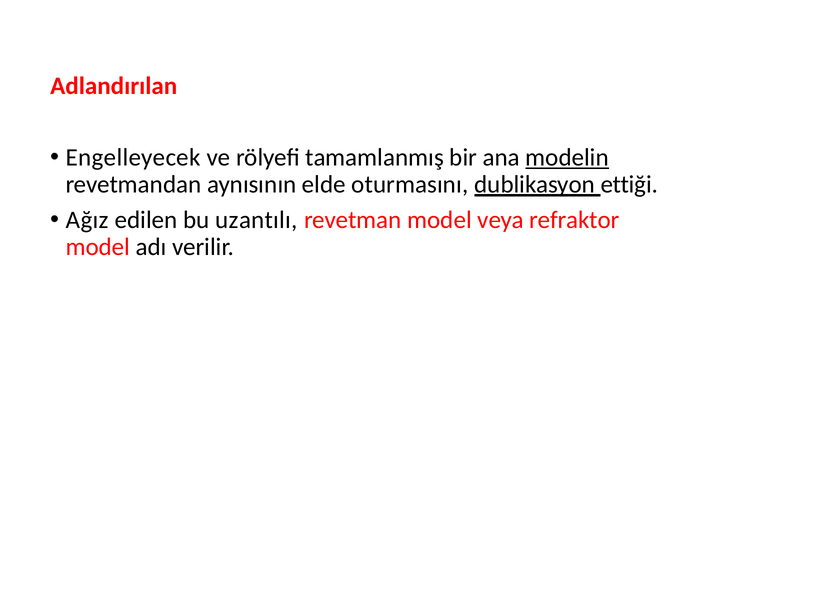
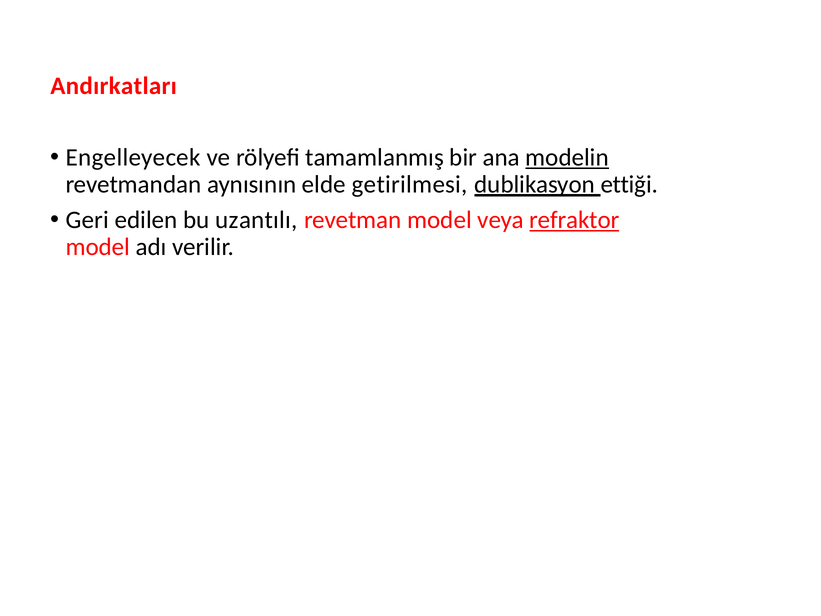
Adlandırılan: Adlandırılan -> Andırkatları
oturmasını: oturmasını -> getirilmesi
Ağız: Ağız -> Geri
refraktor underline: none -> present
